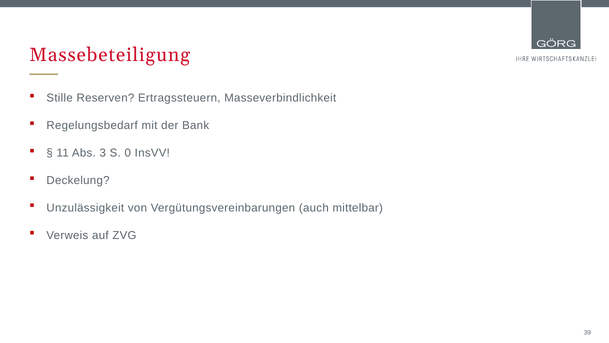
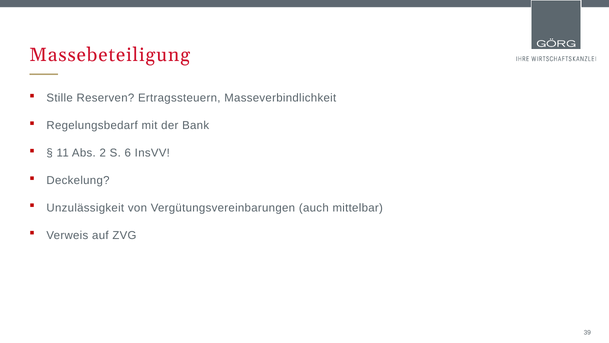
3: 3 -> 2
0: 0 -> 6
